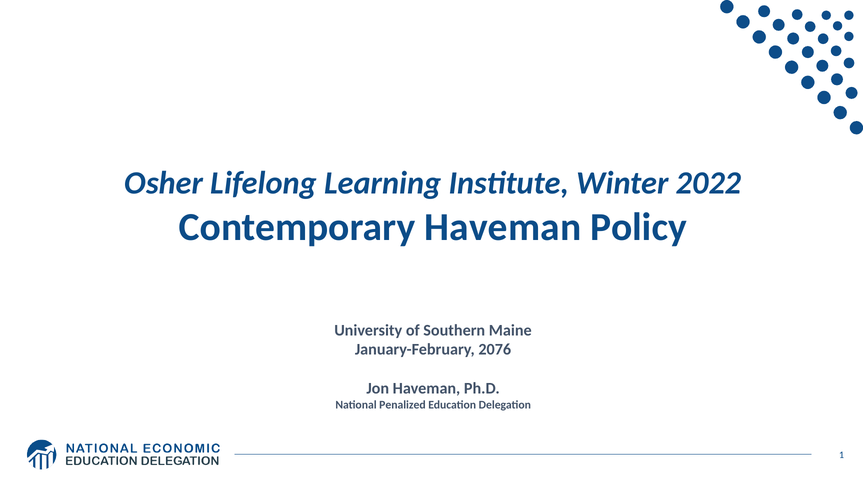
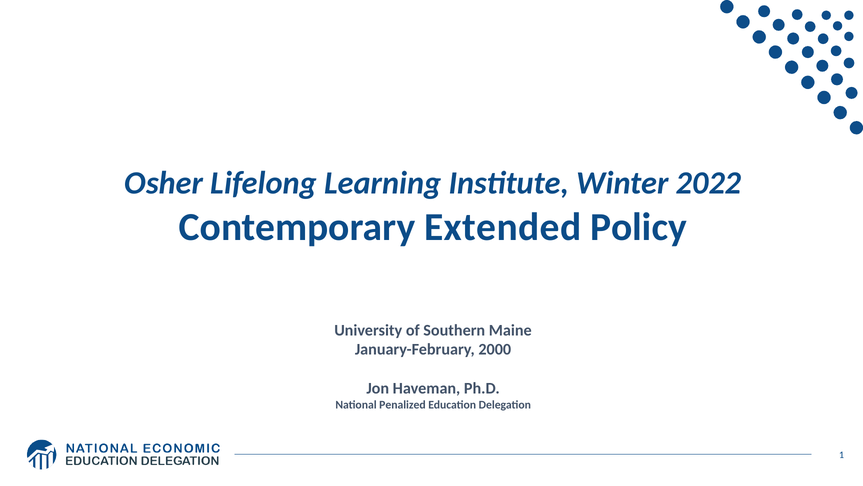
Contemporary Haveman: Haveman -> Extended
2076: 2076 -> 2000
